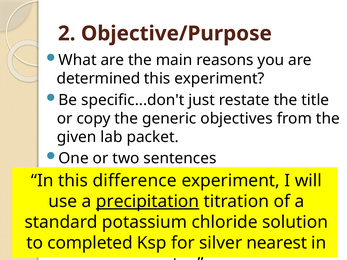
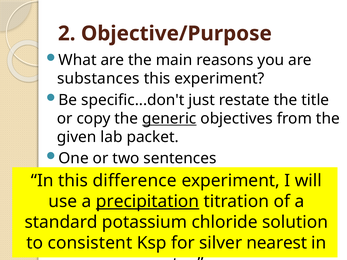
determined: determined -> substances
generic underline: none -> present
completed: completed -> consistent
